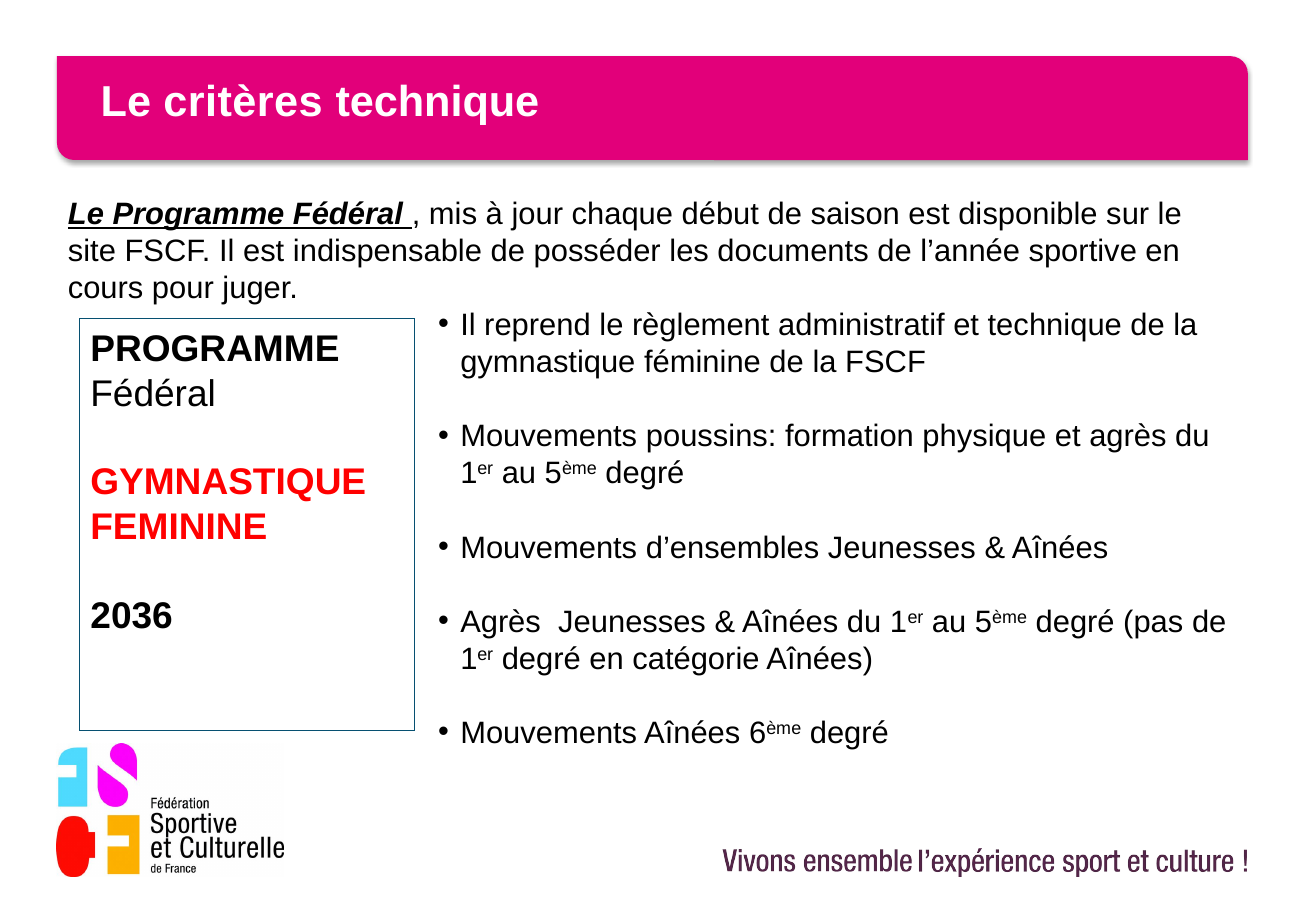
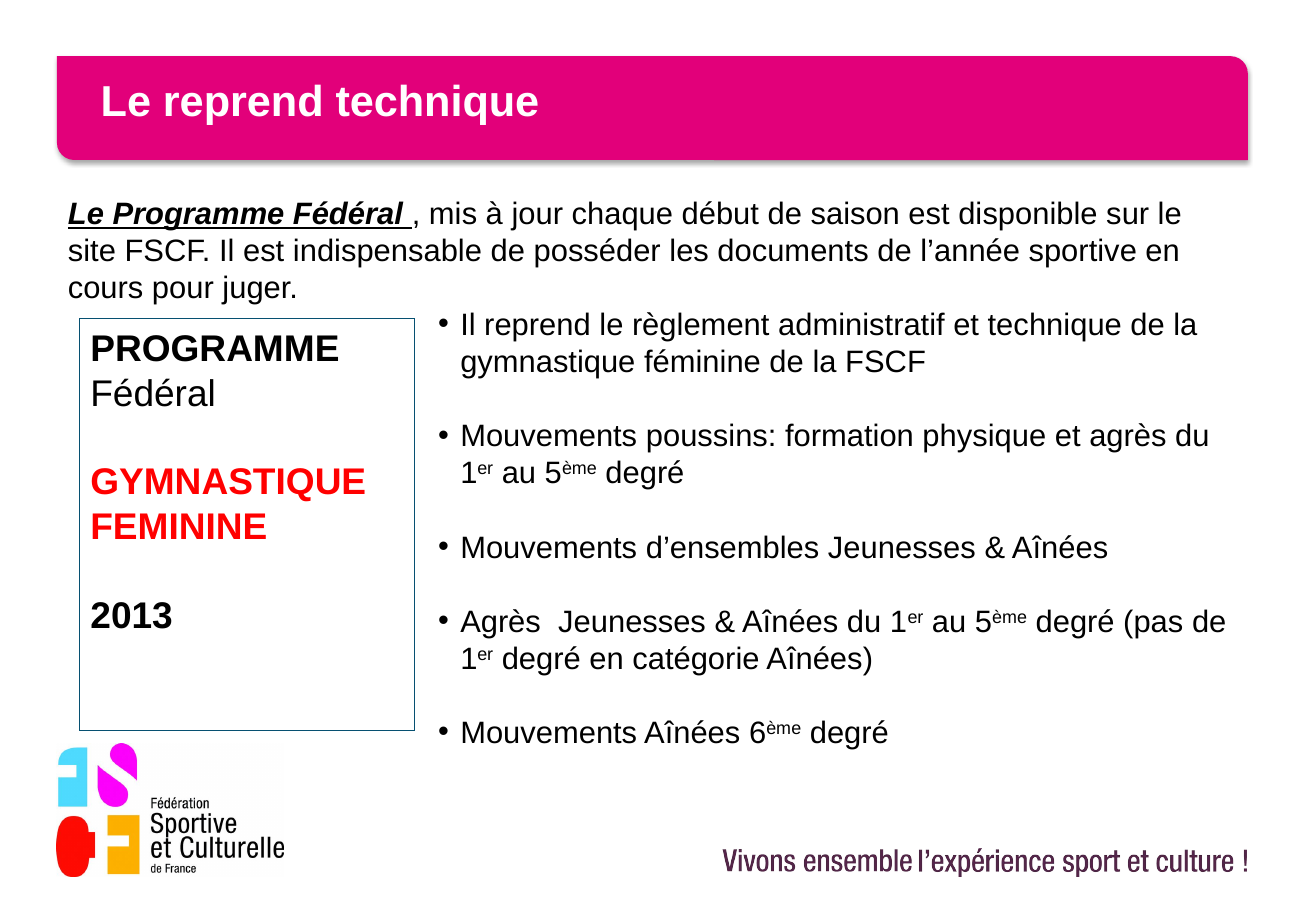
Le critères: critères -> reprend
2036: 2036 -> 2013
